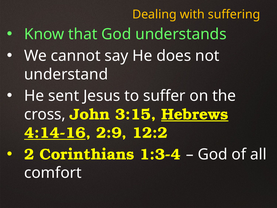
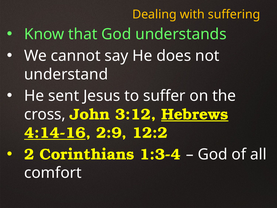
3:15: 3:15 -> 3:12
